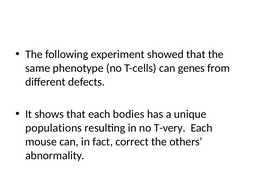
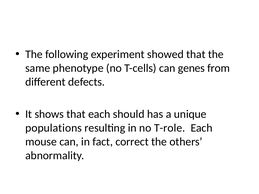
bodies: bodies -> should
T-very: T-very -> T-role
